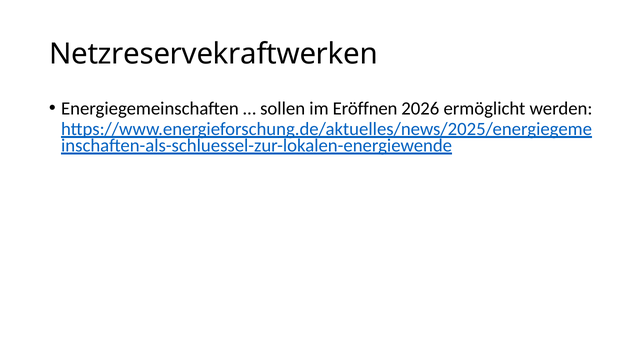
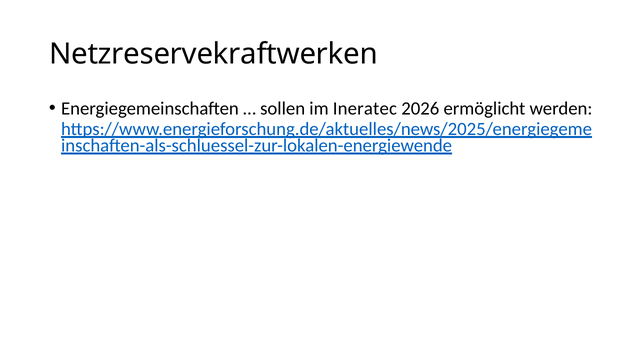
Eröffnen: Eröffnen -> Ineratec
